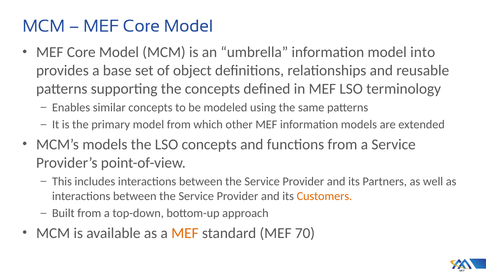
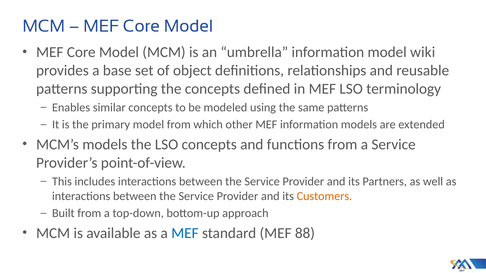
into: into -> wiki
MEF at (185, 233) colour: orange -> blue
70: 70 -> 88
